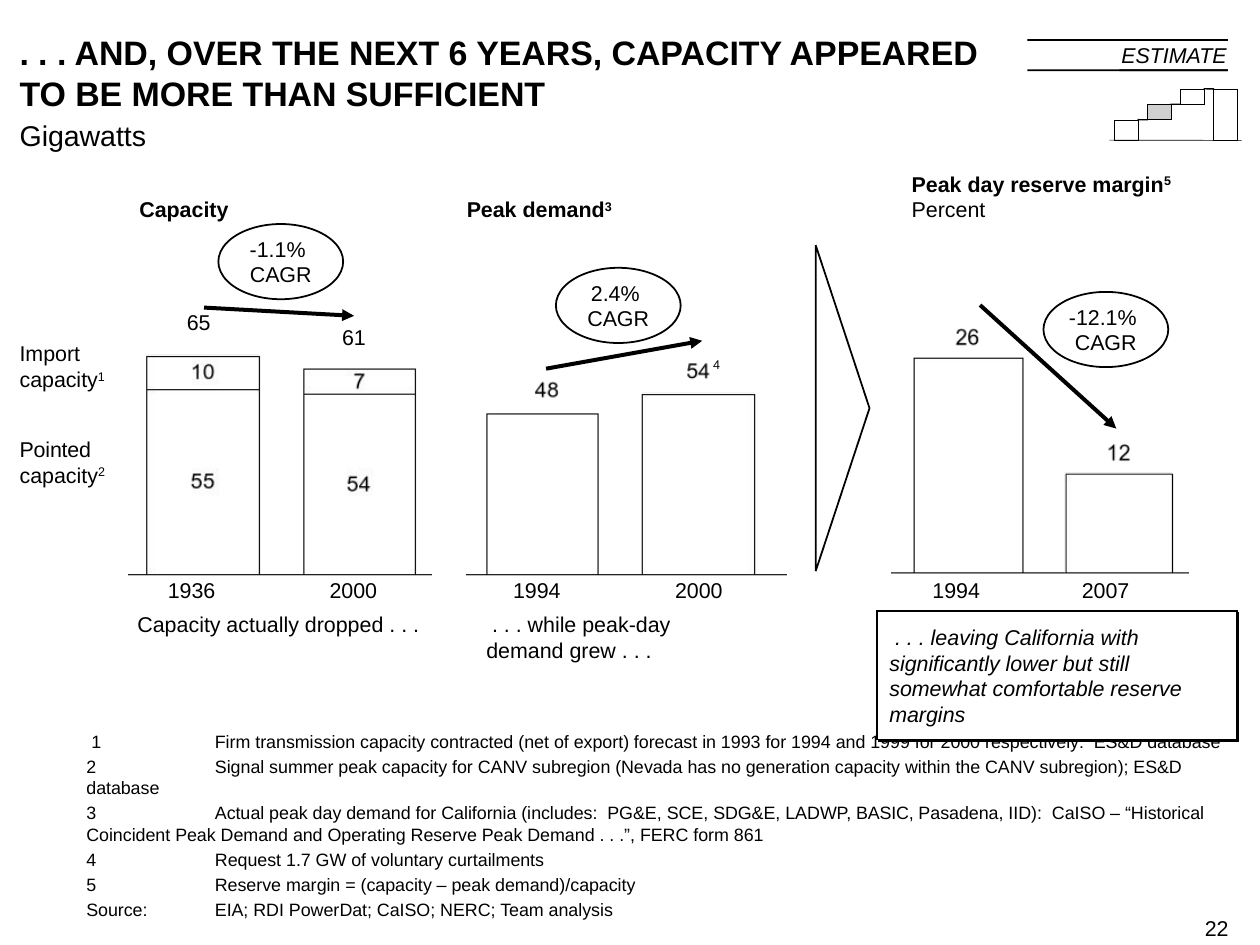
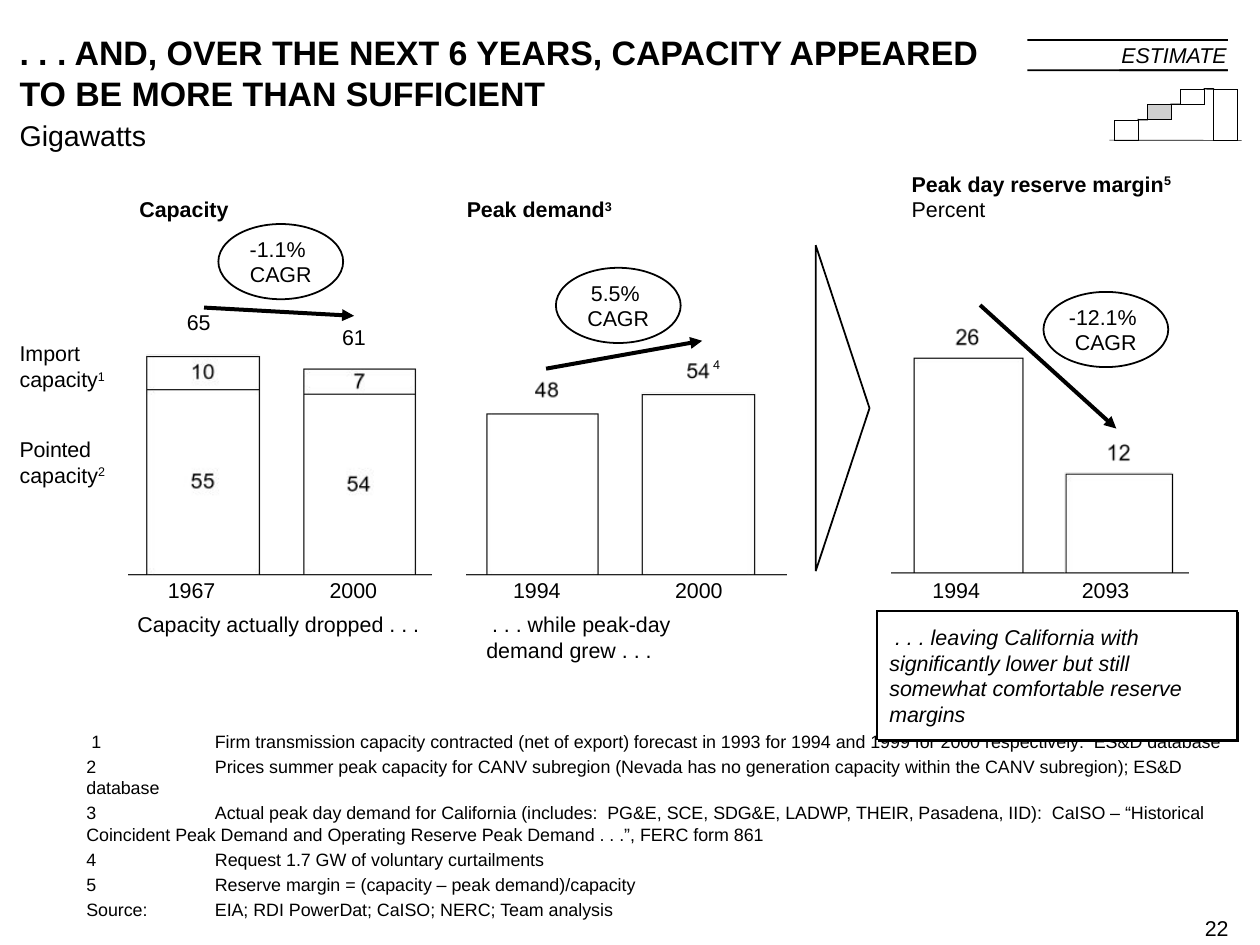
2.4%: 2.4% -> 5.5%
1936: 1936 -> 1967
2007: 2007 -> 2093
Signal: Signal -> Prices
BASIC: BASIC -> THEIR
